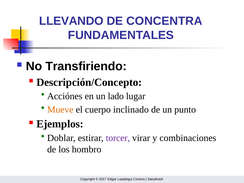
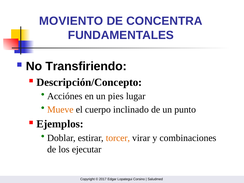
LLEVANDO: LLEVANDO -> MOVIENTO
lado: lado -> pies
torcer colour: purple -> orange
hombro: hombro -> ejecutar
